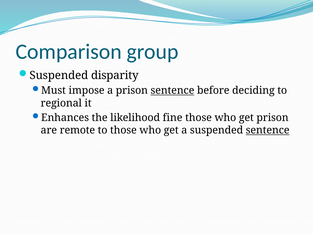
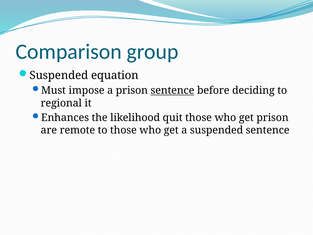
disparity: disparity -> equation
fine: fine -> quit
sentence at (268, 130) underline: present -> none
